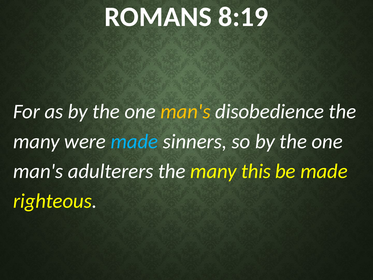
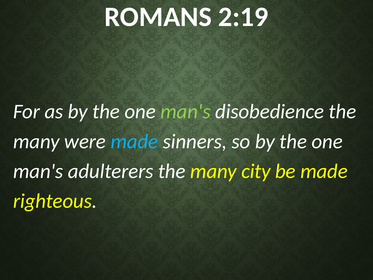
8:19: 8:19 -> 2:19
man's at (185, 111) colour: yellow -> light green
this: this -> city
